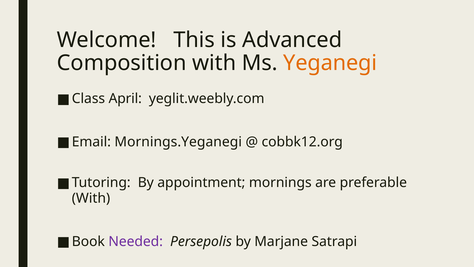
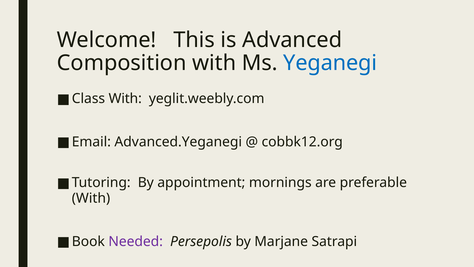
Yeganegi colour: orange -> blue
Class April: April -> With
Mornings.Yeganegi: Mornings.Yeganegi -> Advanced.Yeganegi
